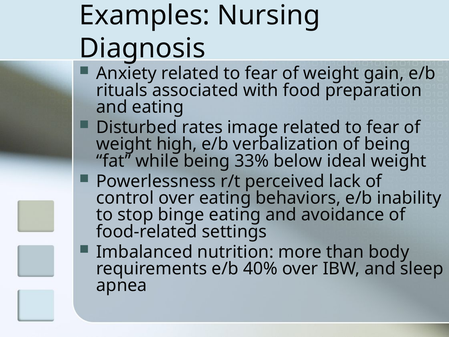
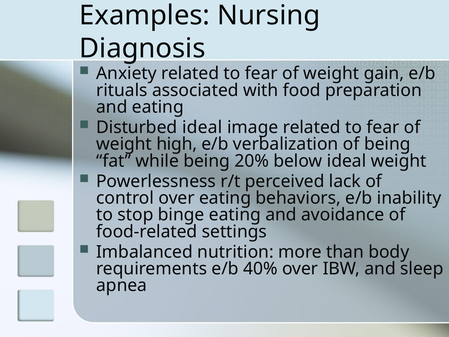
Disturbed rates: rates -> ideal
33%: 33% -> 20%
